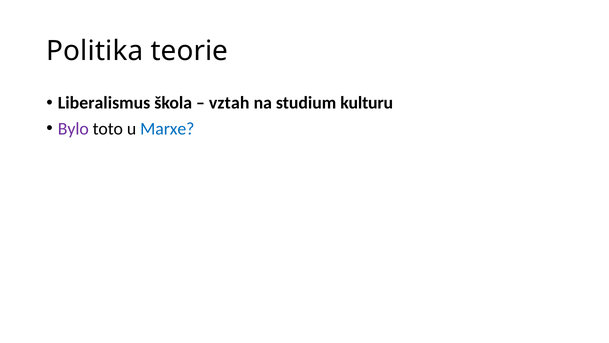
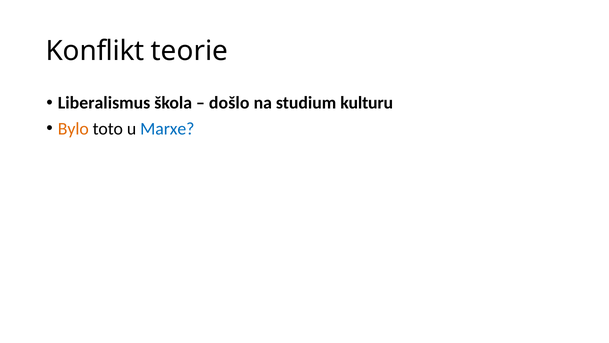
Politika: Politika -> Konflikt
vztah: vztah -> došlo
Bylo colour: purple -> orange
